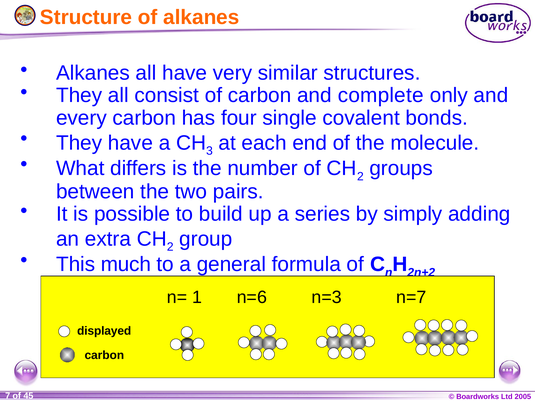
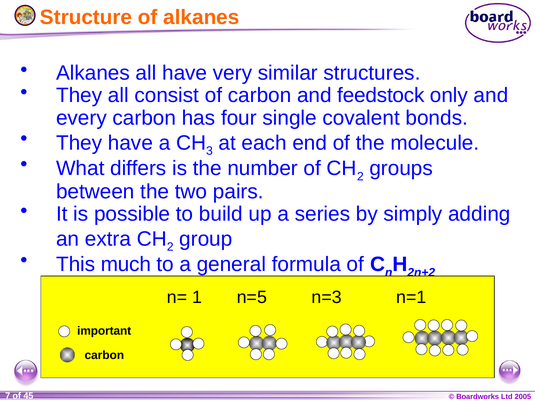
complete: complete -> feedstock
n=6: n=6 -> n=5
n=7: n=7 -> n=1
displayed: displayed -> important
